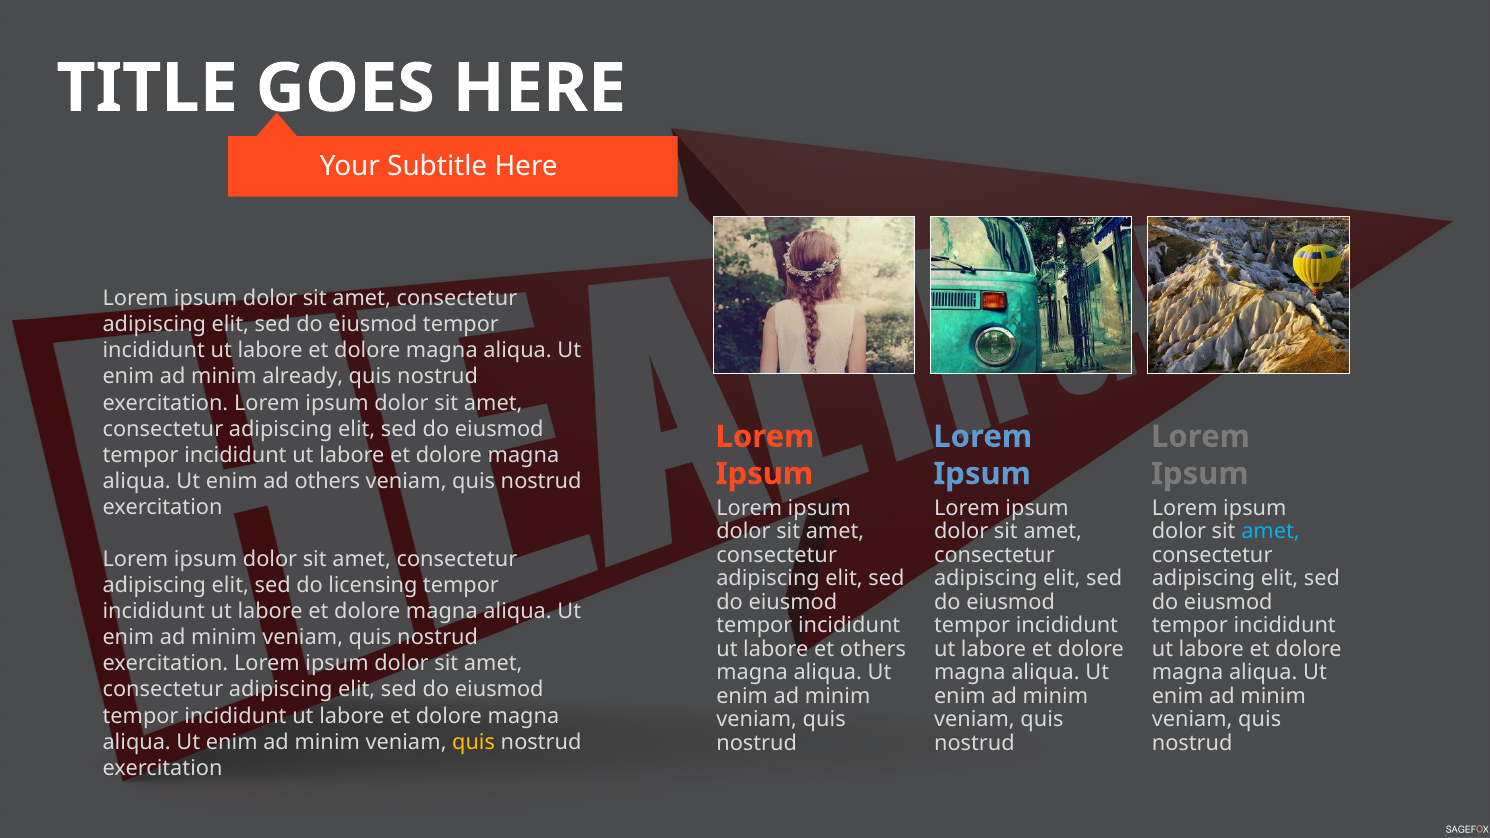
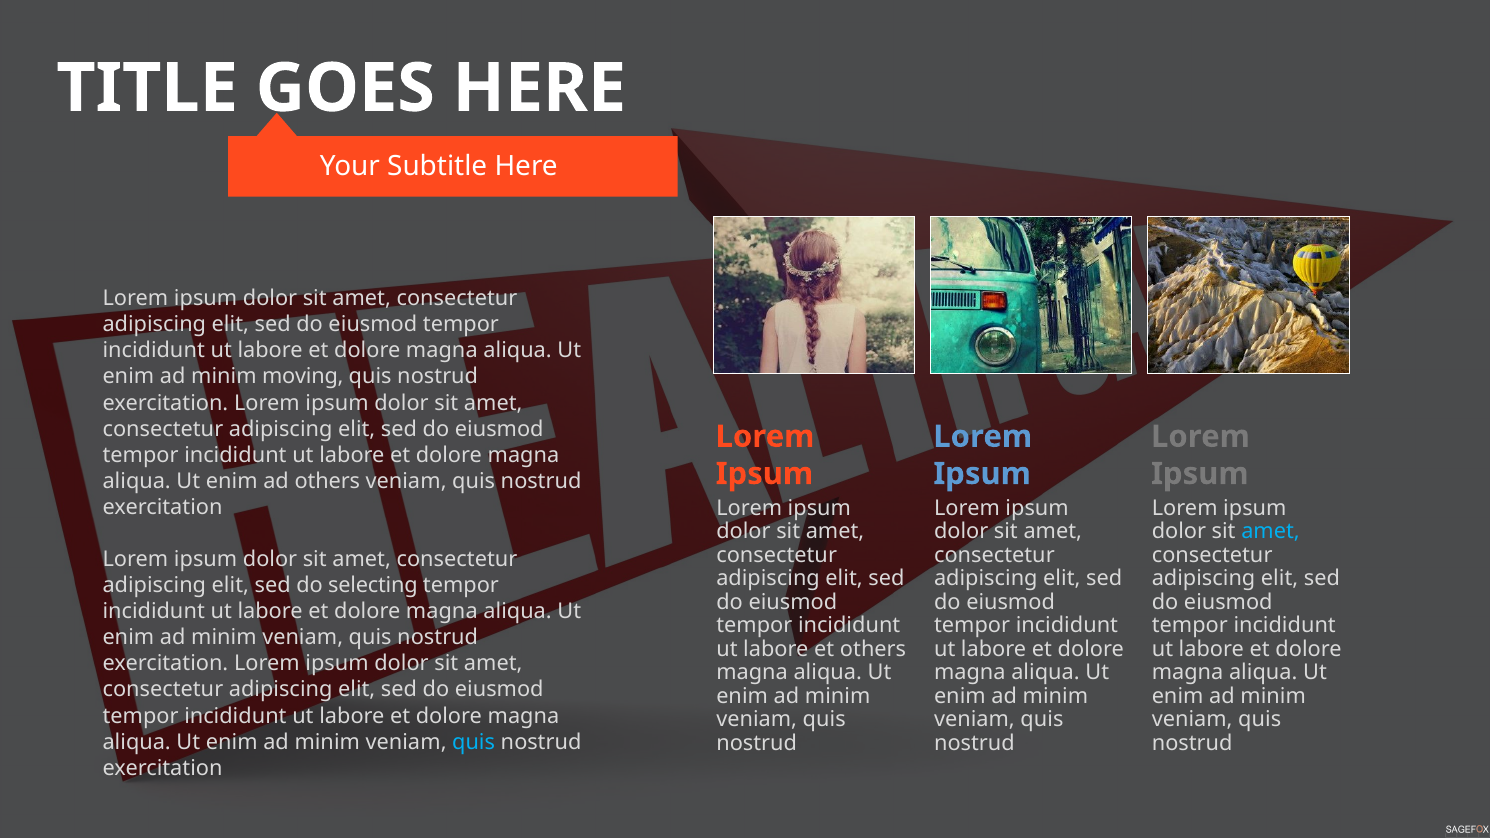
already: already -> moving
licensing: licensing -> selecting
quis at (474, 742) colour: yellow -> light blue
